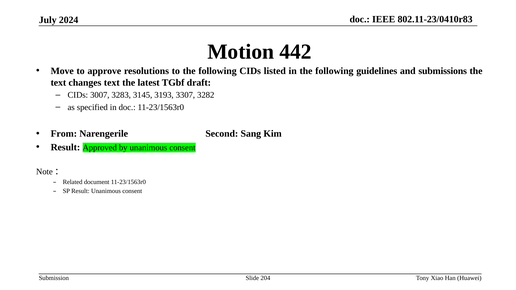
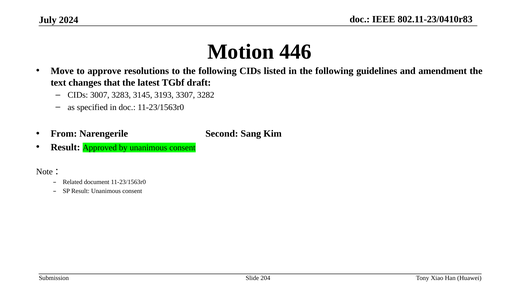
442: 442 -> 446
submissions: submissions -> amendment
changes text: text -> that
